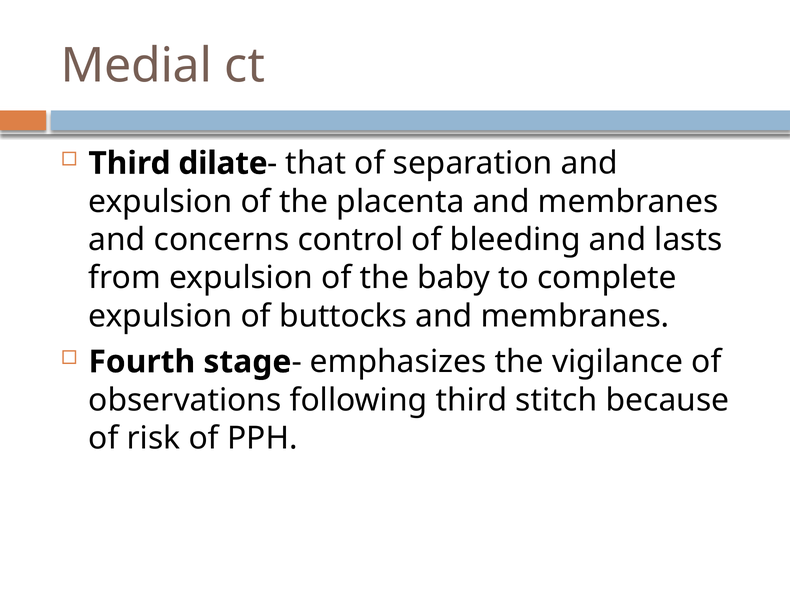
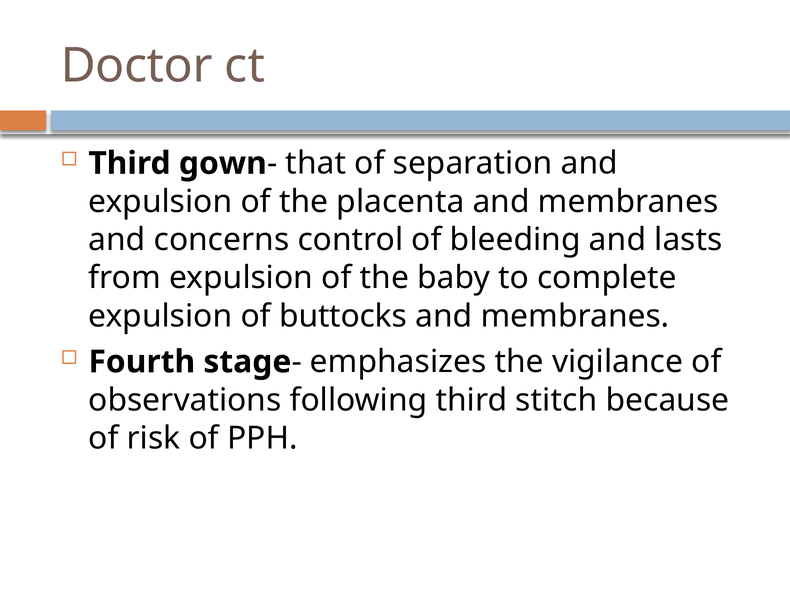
Medial: Medial -> Doctor
dilate: dilate -> gown
